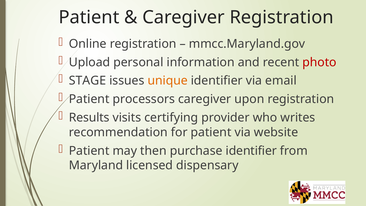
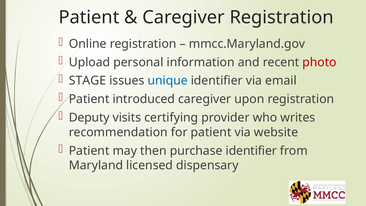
unique colour: orange -> blue
processors: processors -> introduced
Results: Results -> Deputy
